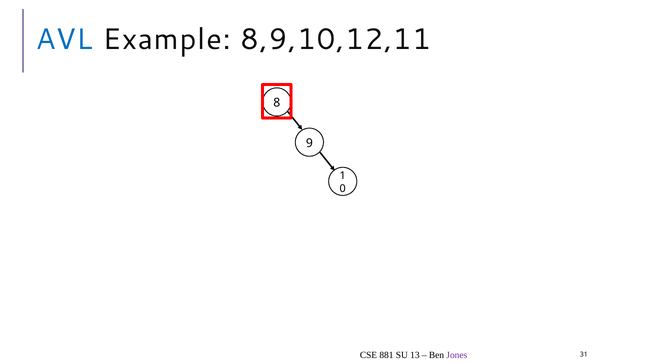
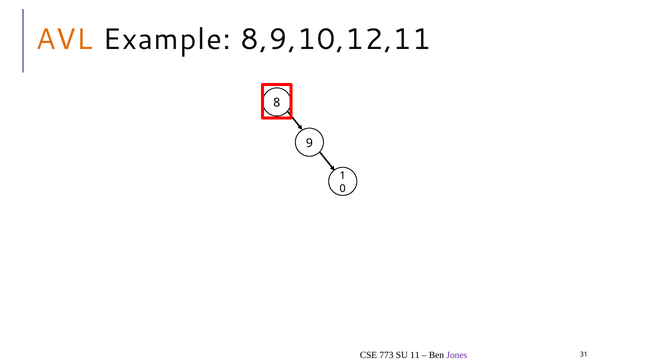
AVL colour: blue -> orange
881: 881 -> 773
13: 13 -> 11
